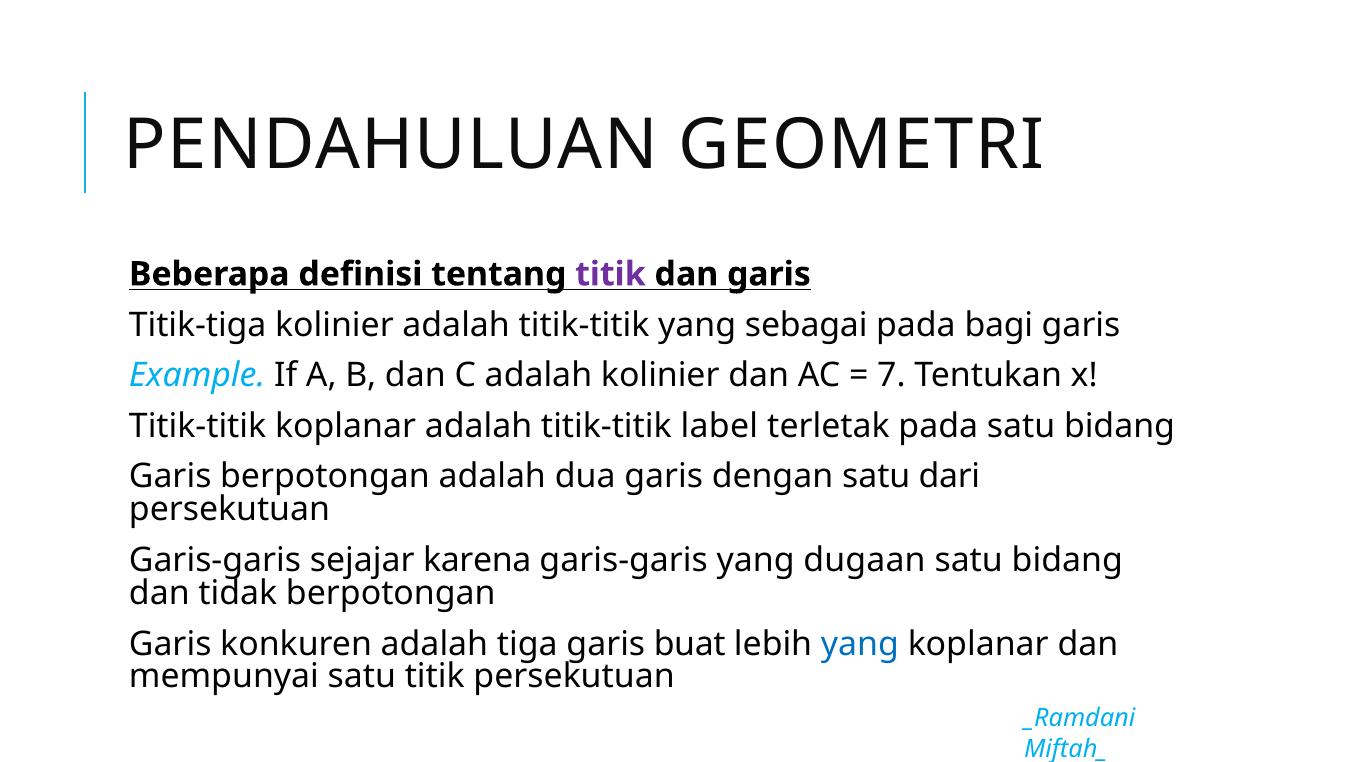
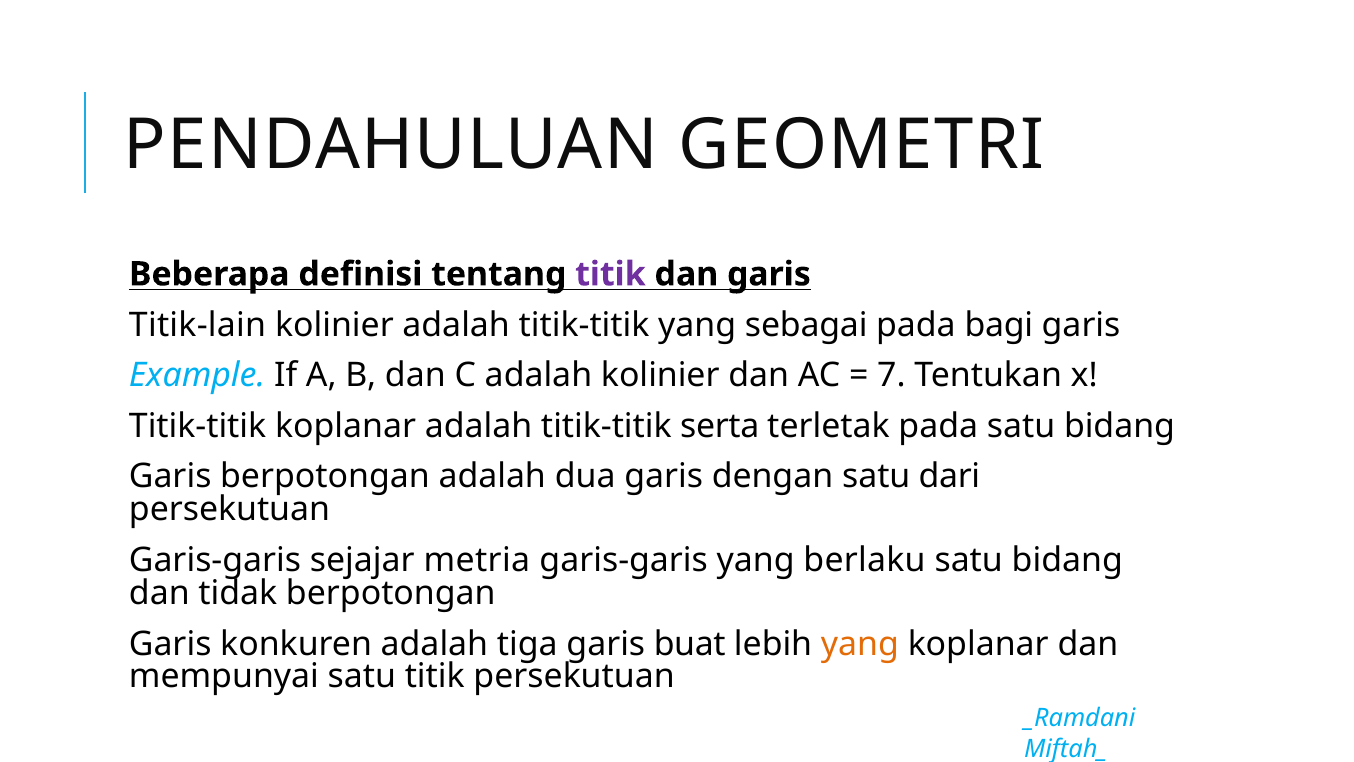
Titik-tiga: Titik-tiga -> Titik-lain
label: label -> serta
karena: karena -> metria
dugaan: dugaan -> berlaku
yang at (860, 644) colour: blue -> orange
